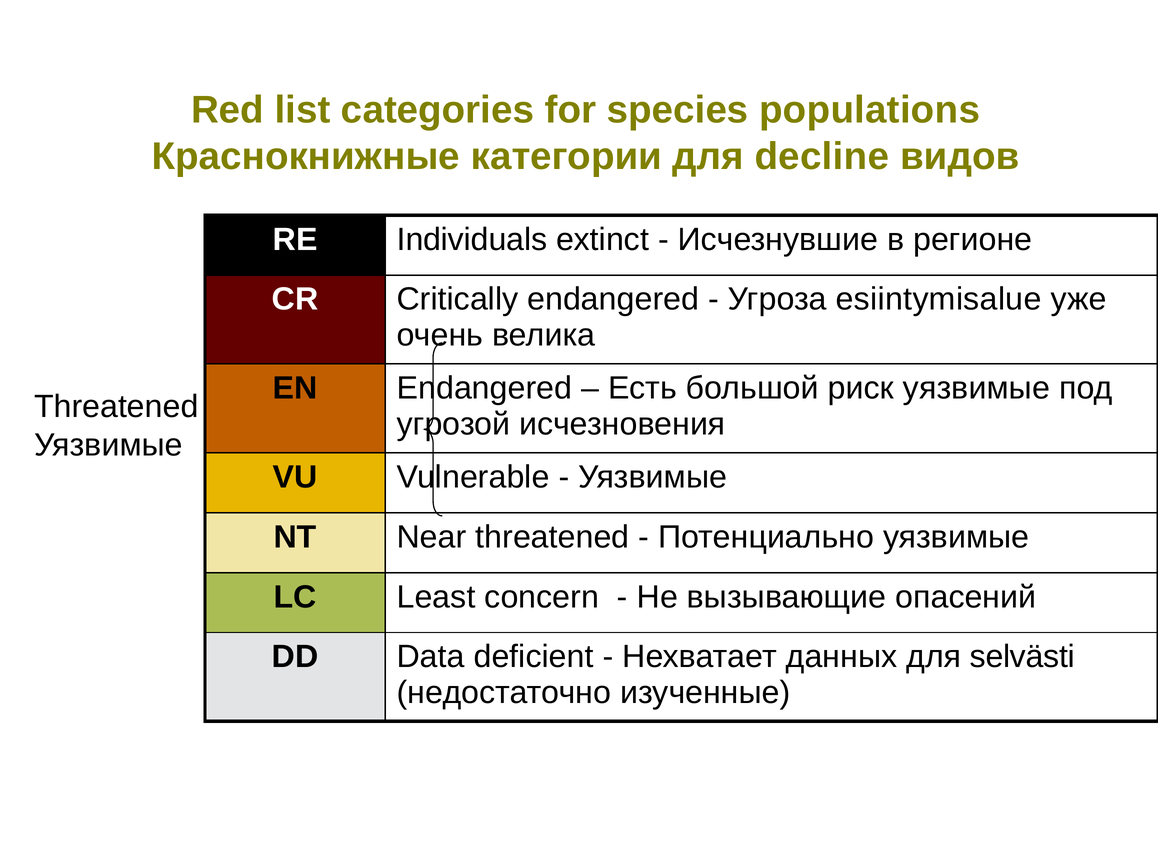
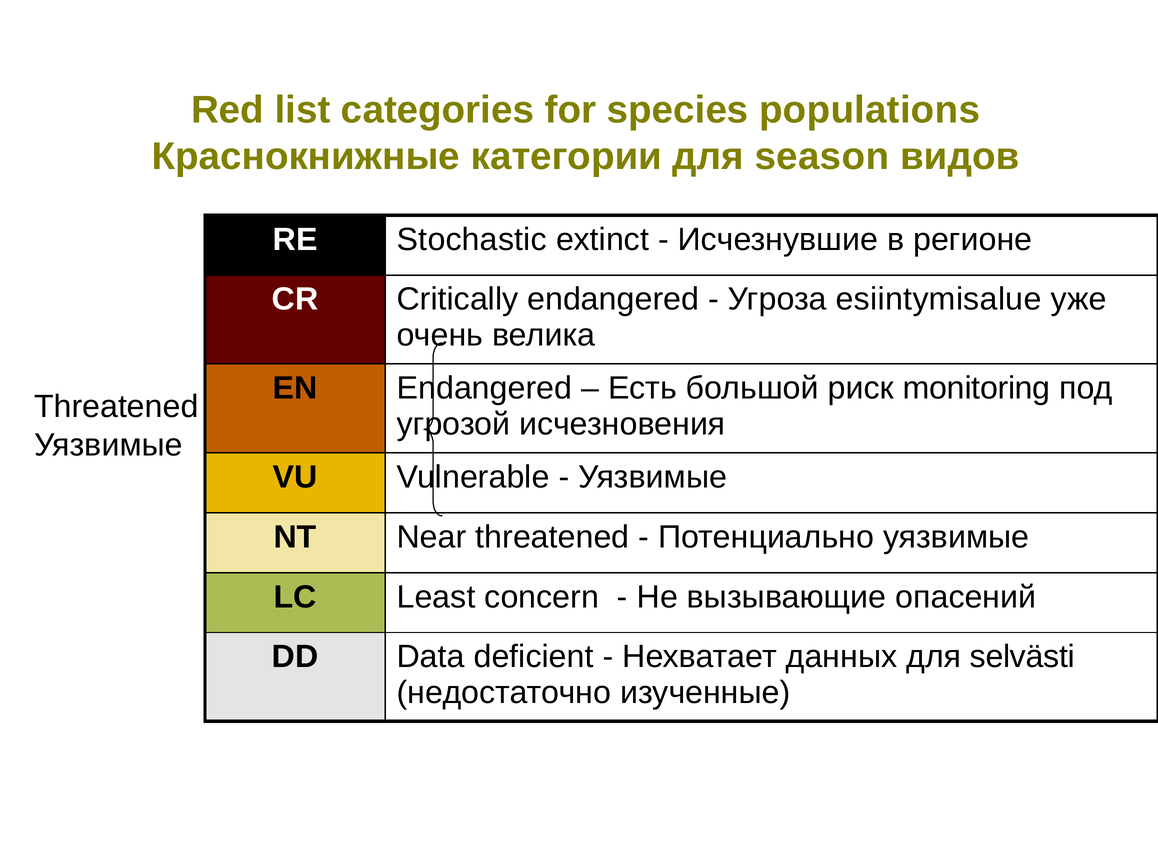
decline: decline -> season
Individuals: Individuals -> Stochastic
риск уязвимые: уязвимые -> monitoring
